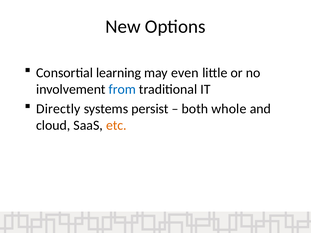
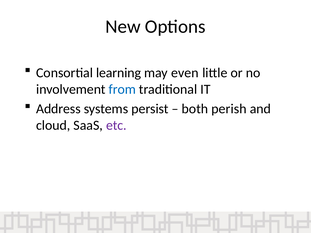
Directly: Directly -> Address
whole: whole -> perish
etc colour: orange -> purple
